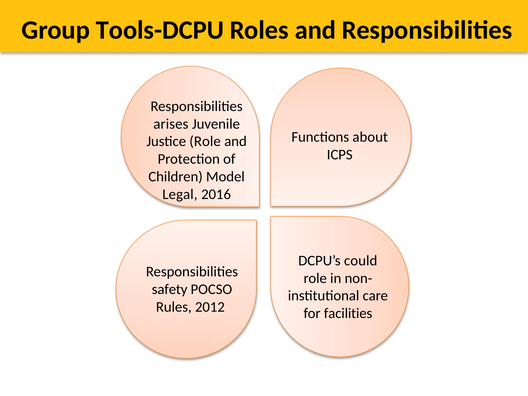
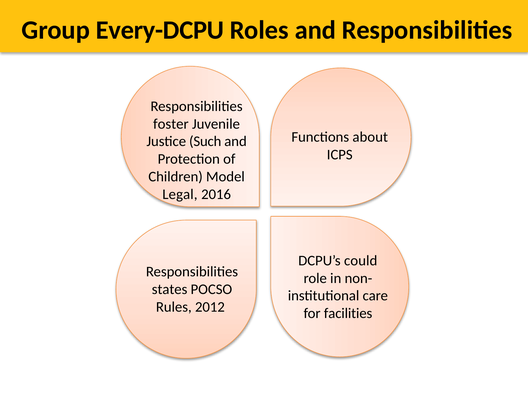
Tools-DCPU: Tools-DCPU -> Every-DCPU
arises: arises -> foster
Justice Role: Role -> Such
safety: safety -> states
